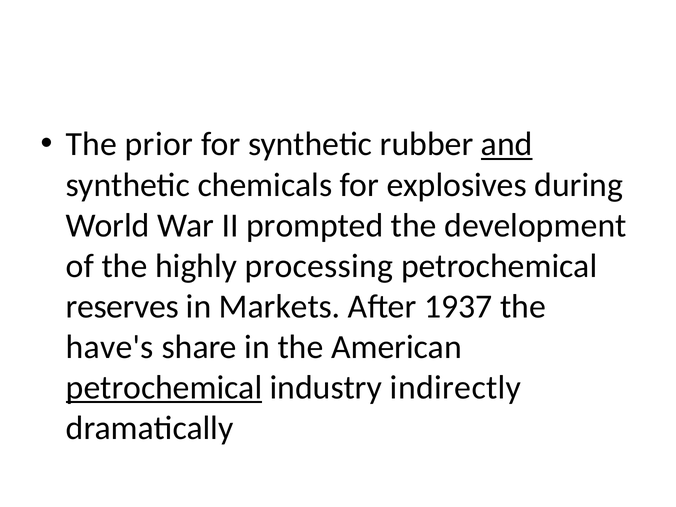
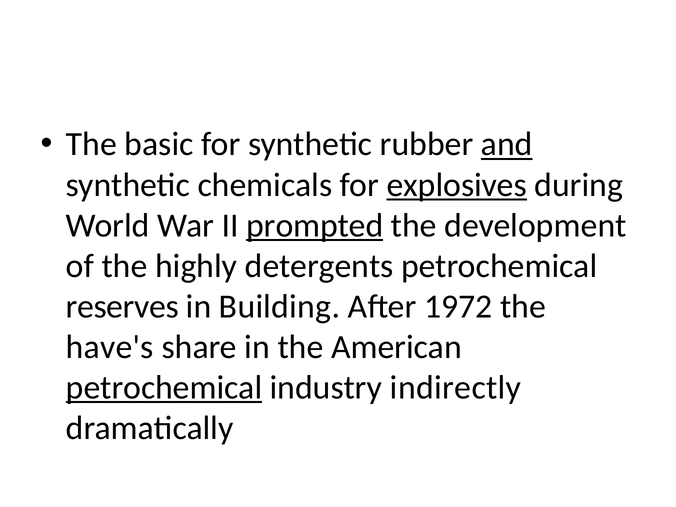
prior: prior -> basic
explosives underline: none -> present
prompted underline: none -> present
processing: processing -> detergents
Markets: Markets -> Building
1937: 1937 -> 1972
